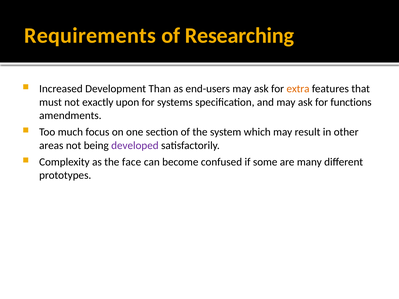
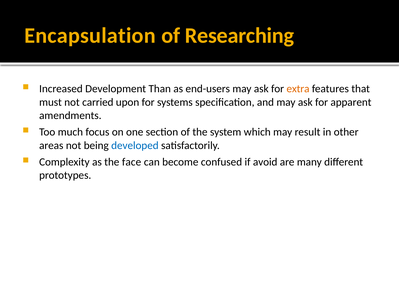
Requirements: Requirements -> Encapsulation
exactly: exactly -> carried
functions: functions -> apparent
developed colour: purple -> blue
some: some -> avoid
